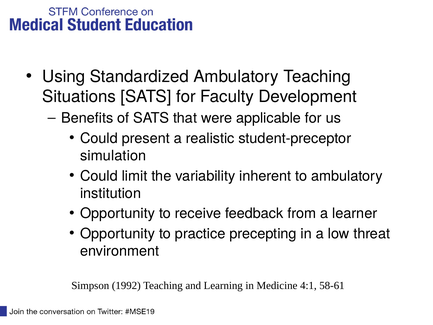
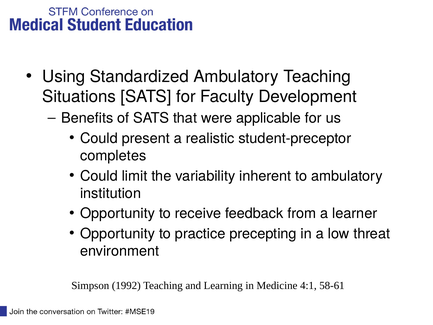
simulation: simulation -> completes
